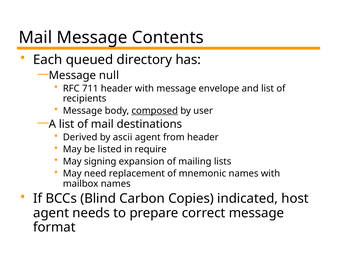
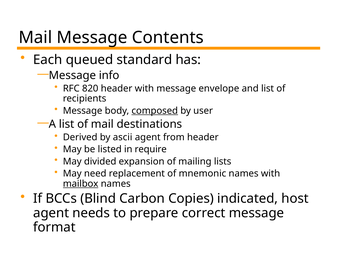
directory: directory -> standard
null: null -> info
711: 711 -> 820
signing: signing -> divided
mailbox underline: none -> present
